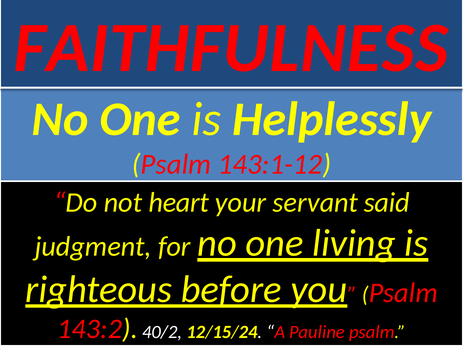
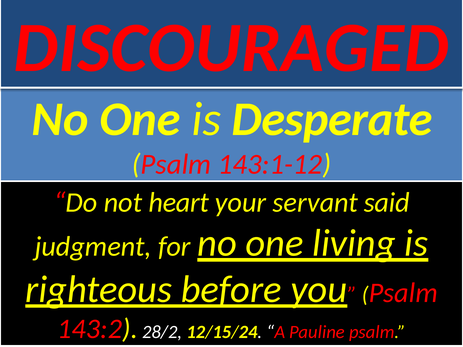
FAITHFULNESS: FAITHFULNESS -> DISCOURAGED
Helplessly: Helplessly -> Desperate
40/2: 40/2 -> 28/2
